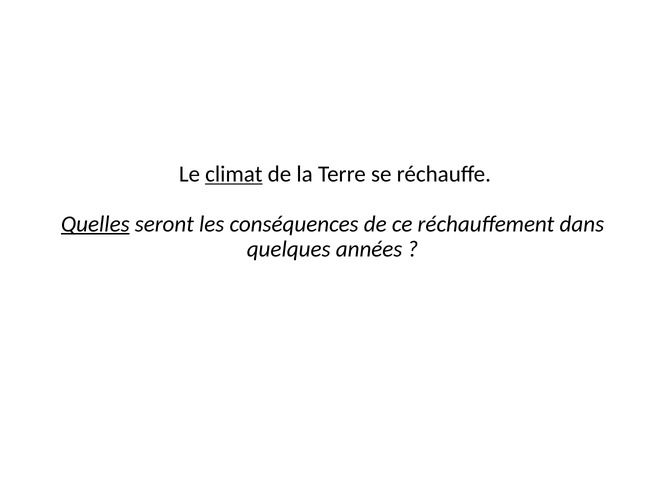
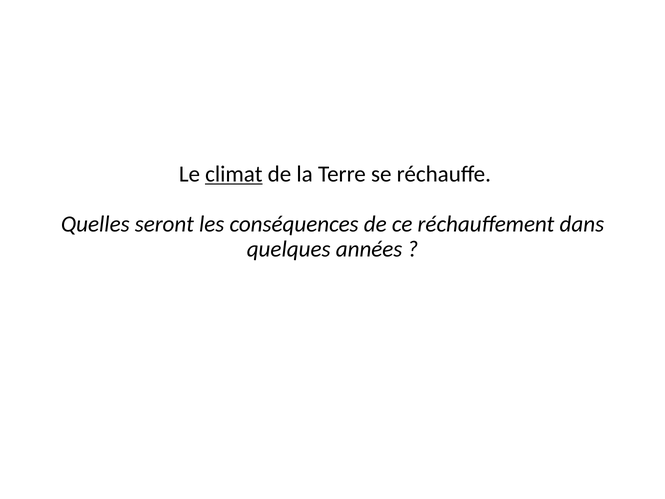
Quelles underline: present -> none
